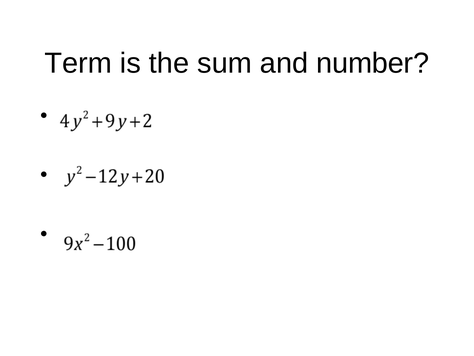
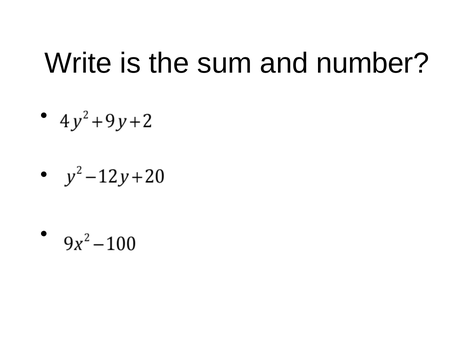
Term: Term -> Write
